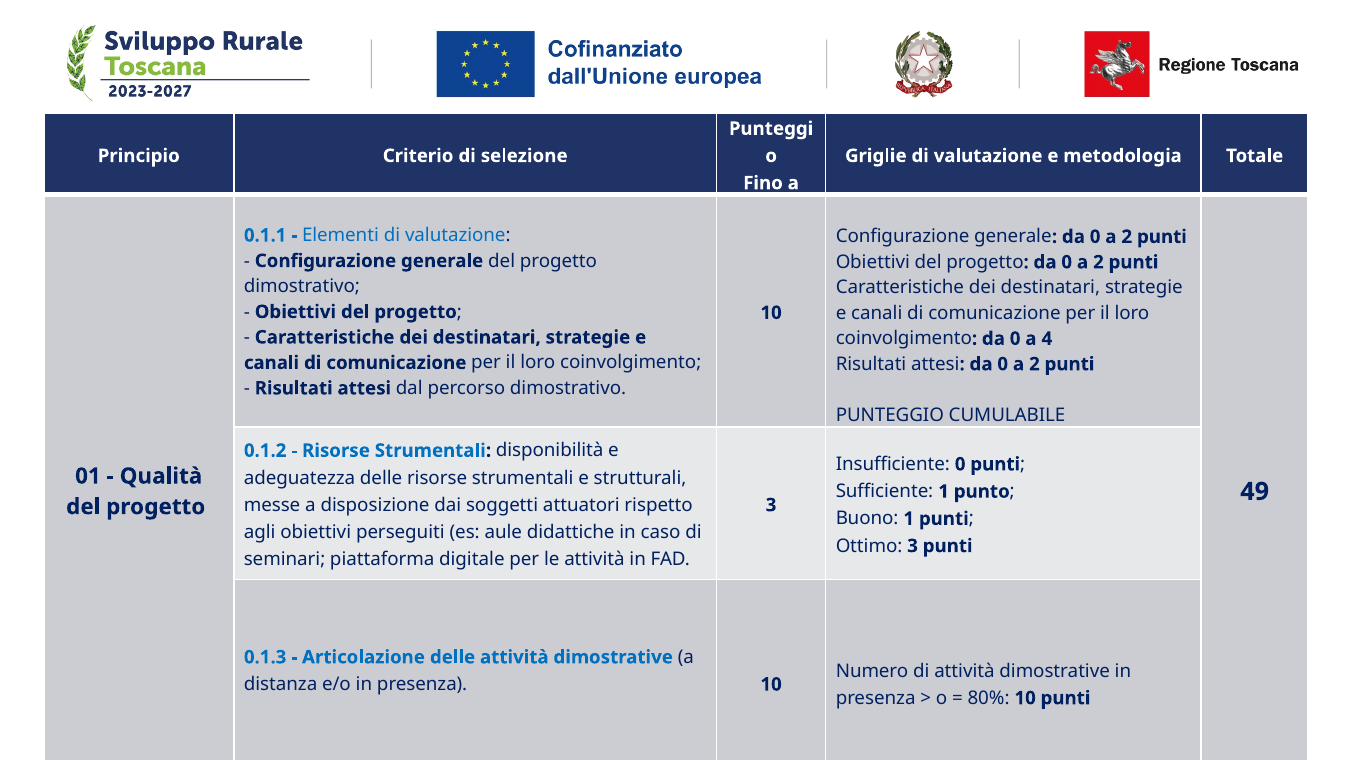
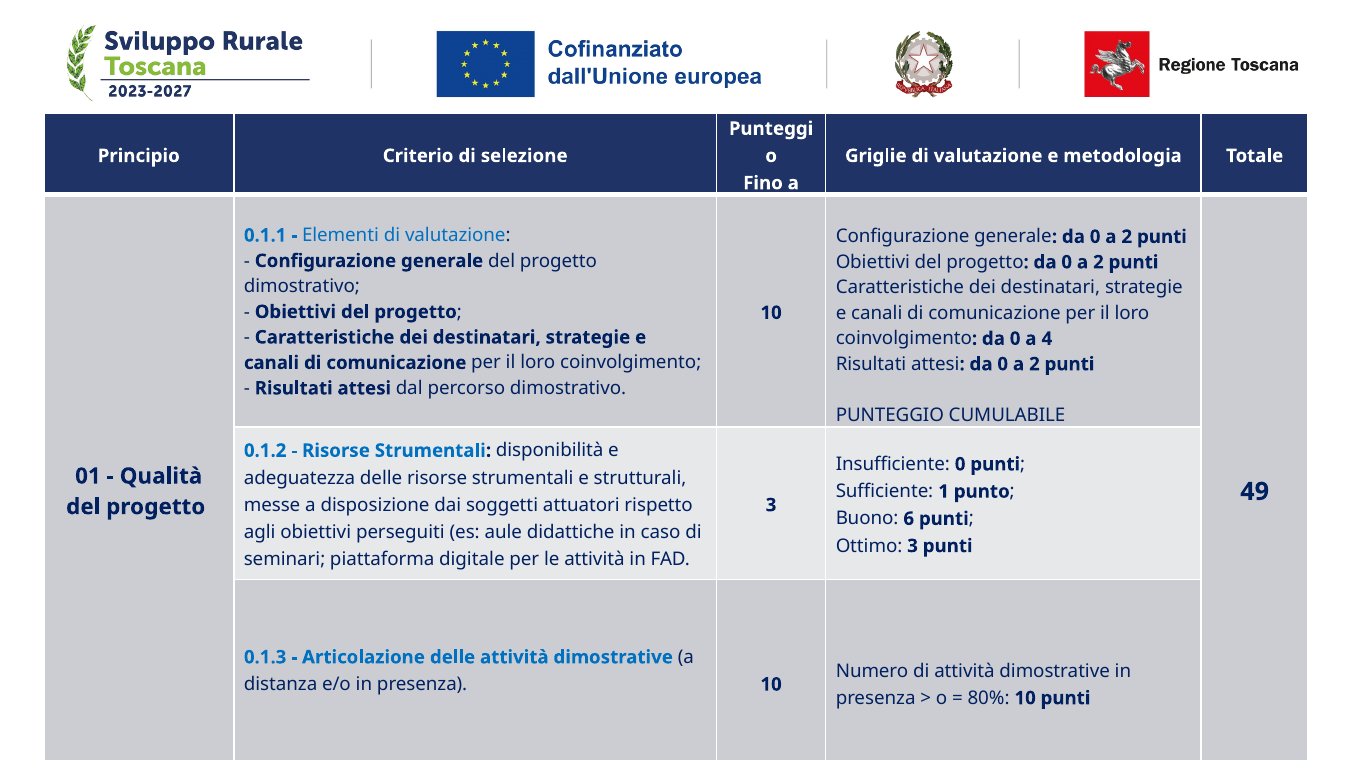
Buono 1: 1 -> 6
